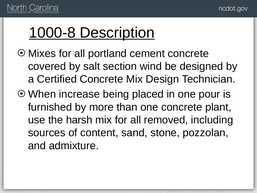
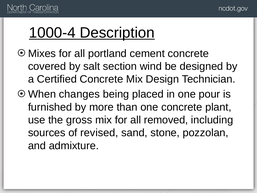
1000-8: 1000-8 -> 1000-4
increase: increase -> changes
harsh: harsh -> gross
content: content -> revised
